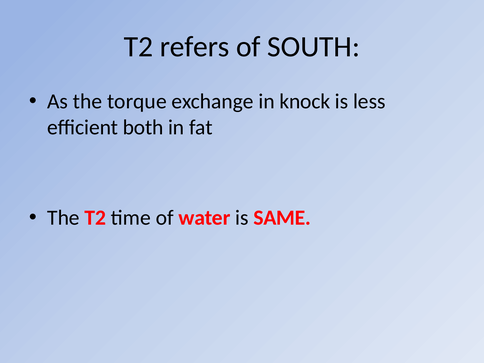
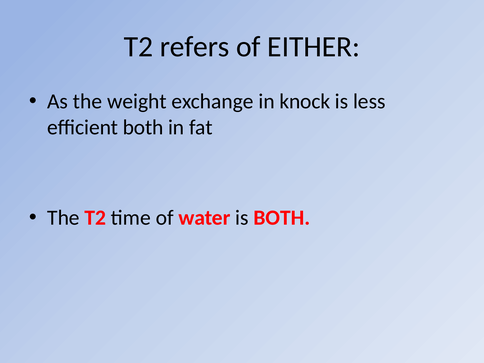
SOUTH: SOUTH -> EITHER
torque: torque -> weight
is SAME: SAME -> BOTH
